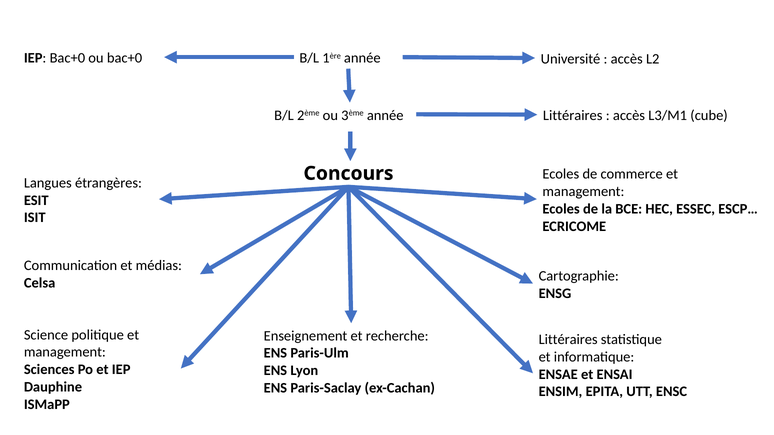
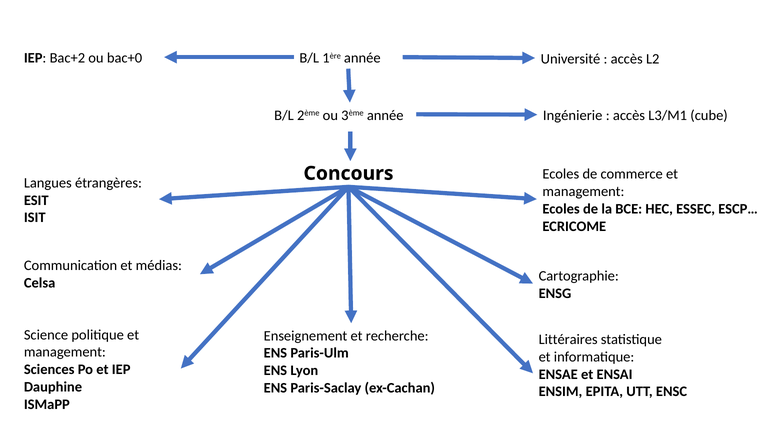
IEP Bac+0: Bac+0 -> Bac+2
année Littéraires: Littéraires -> Ingénierie
